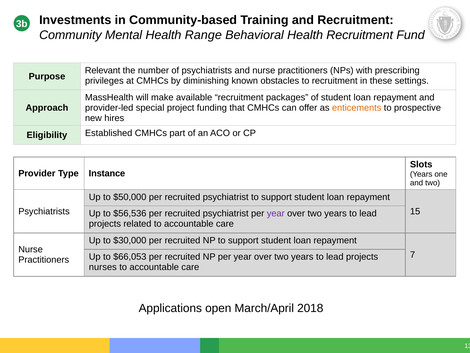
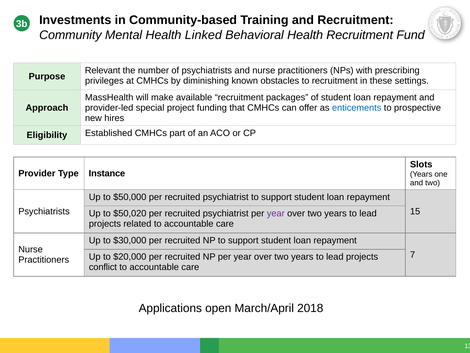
Range: Range -> Linked
enticements colour: orange -> blue
$56,536: $56,536 -> $50,020
$66,053: $66,053 -> $20,000
nurses: nurses -> conflict
